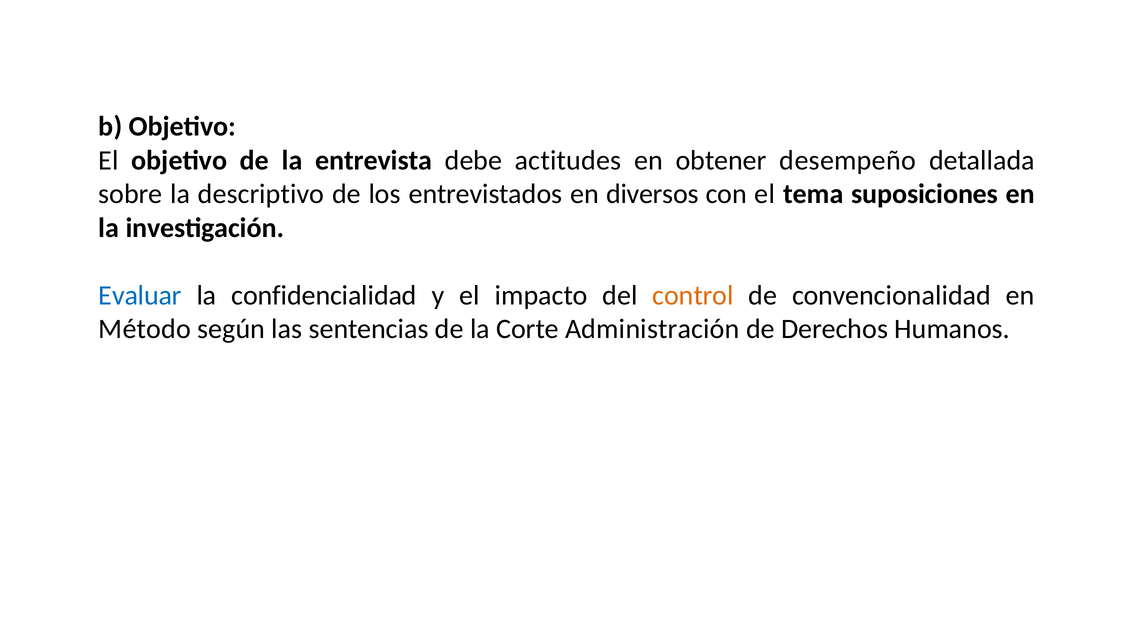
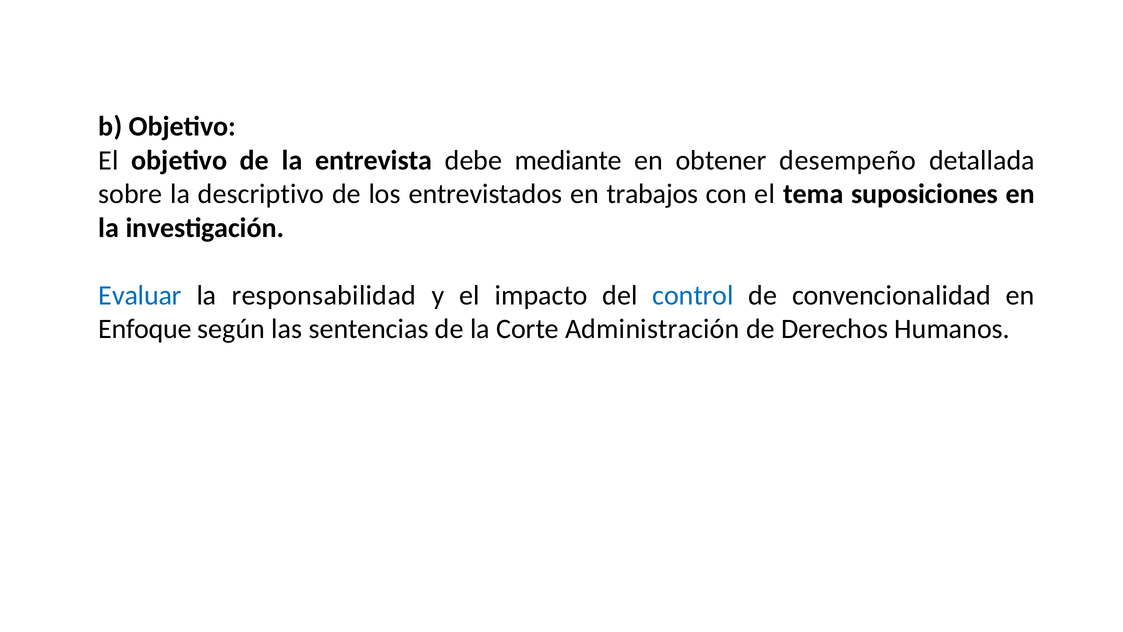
actitudes: actitudes -> mediante
diversos: diversos -> trabajos
confidencialidad: confidencialidad -> responsabilidad
control colour: orange -> blue
Método: Método -> Enfoque
